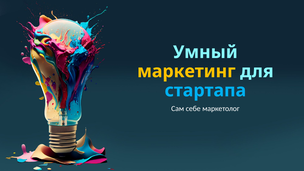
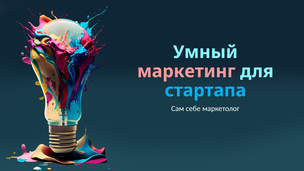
маркетинг colour: yellow -> pink
